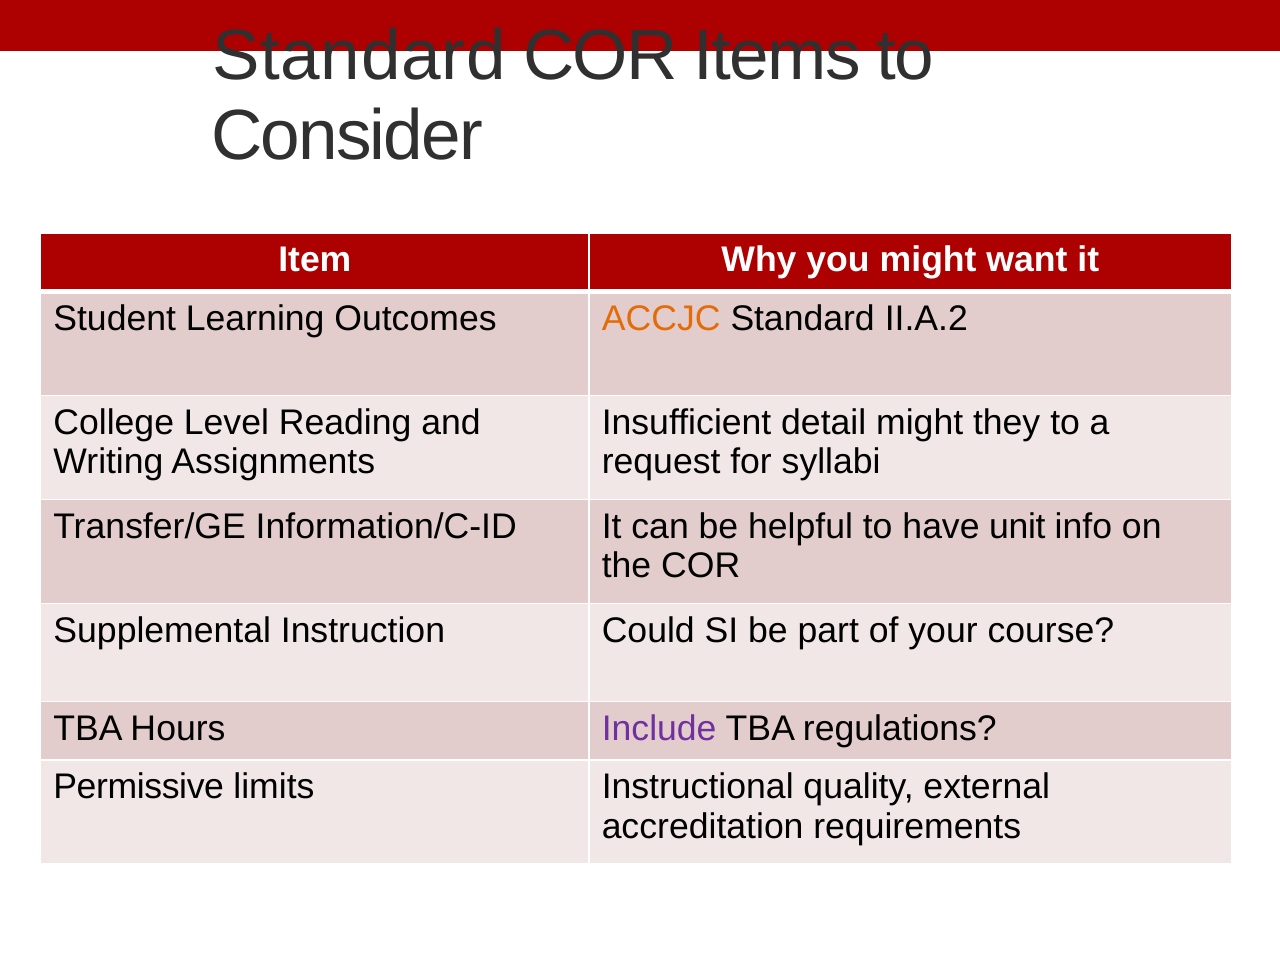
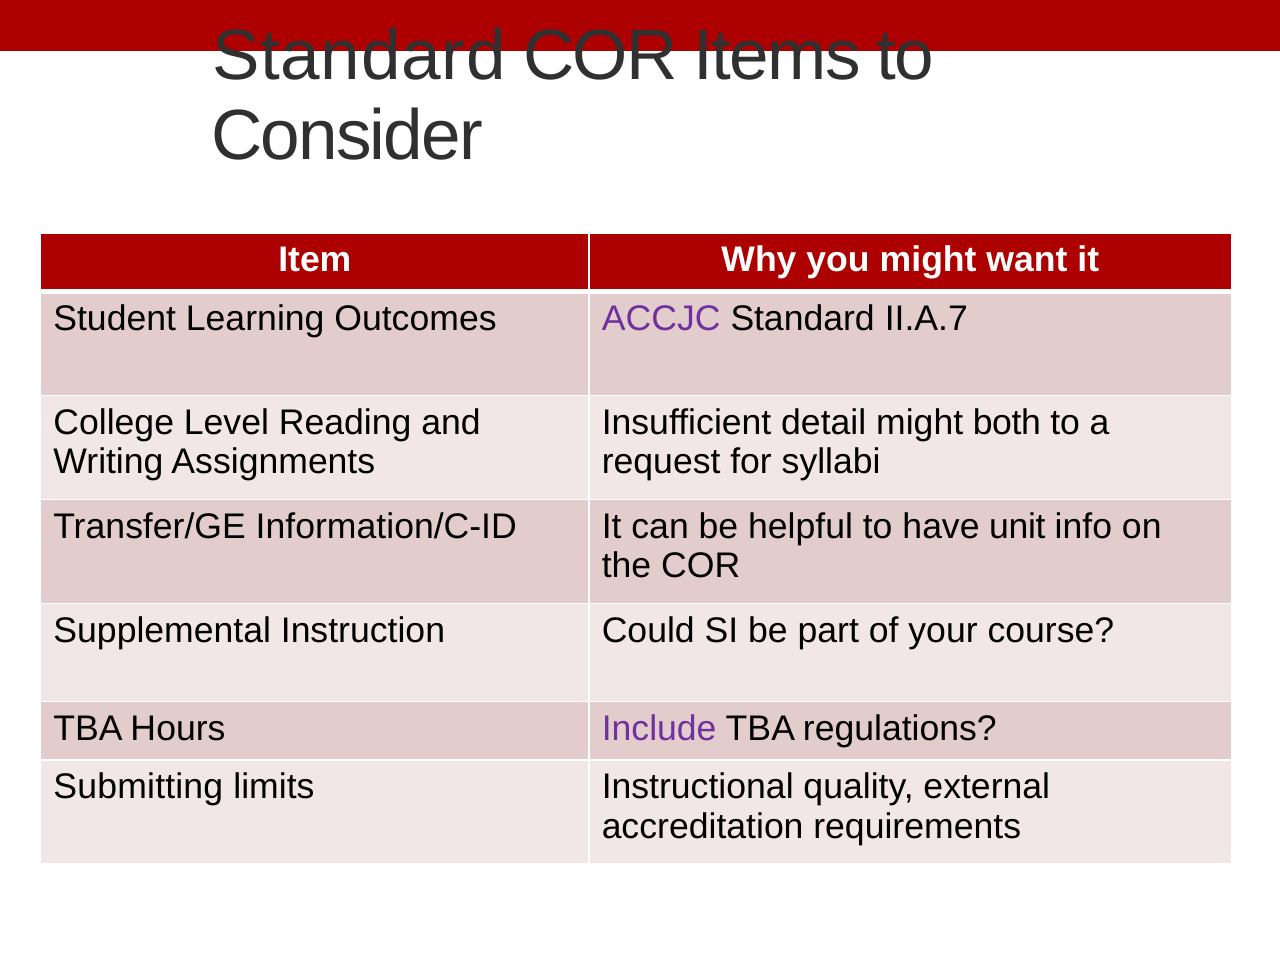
ACCJC colour: orange -> purple
II.A.2: II.A.2 -> II.A.7
they: they -> both
Permissive: Permissive -> Submitting
